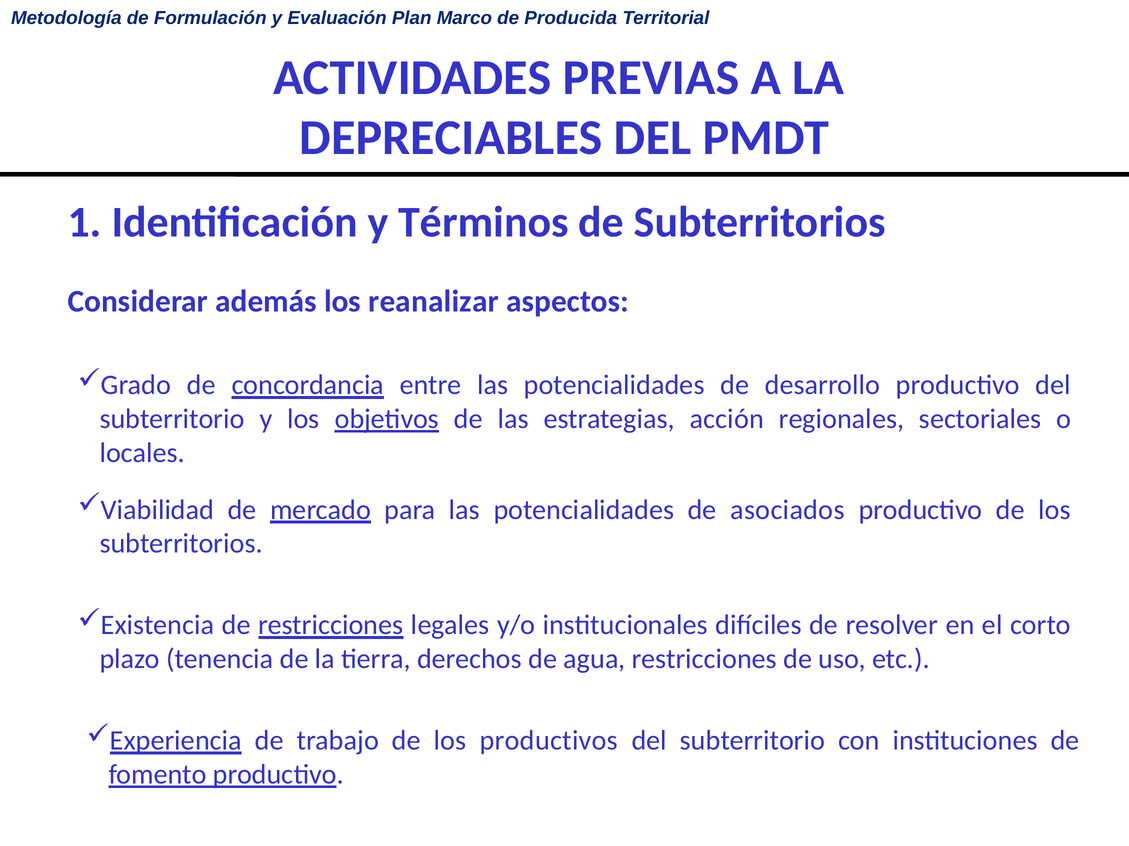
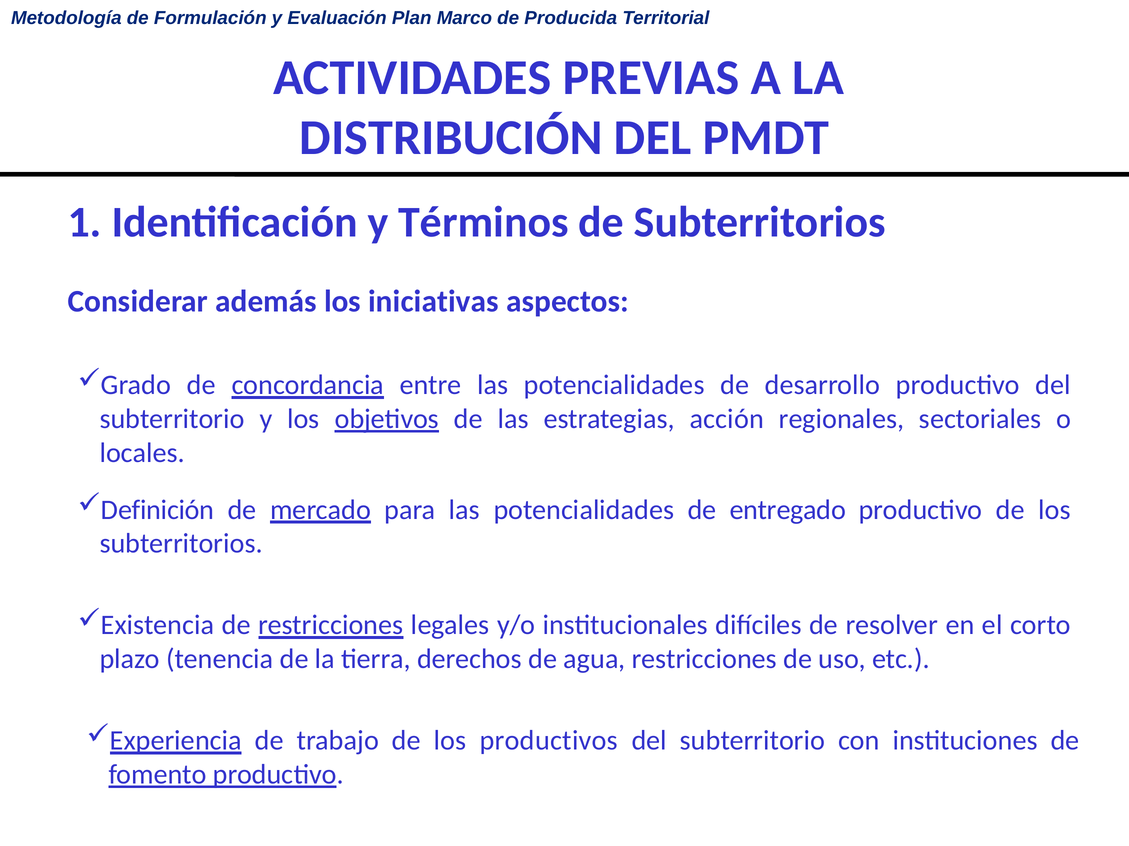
DEPRECIABLES: DEPRECIABLES -> DISTRIBUCIÓN
reanalizar: reanalizar -> iniciativas
Viabilidad: Viabilidad -> Definición
asociados: asociados -> entregado
